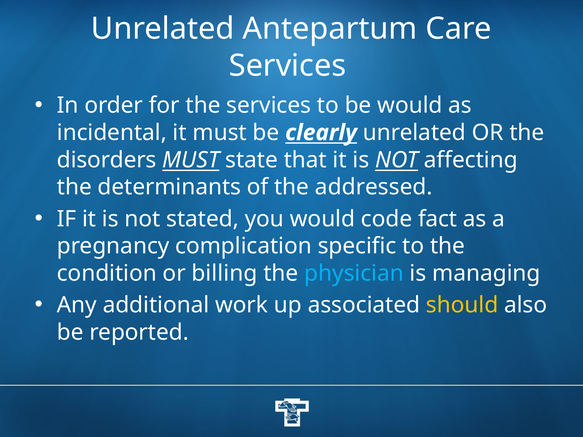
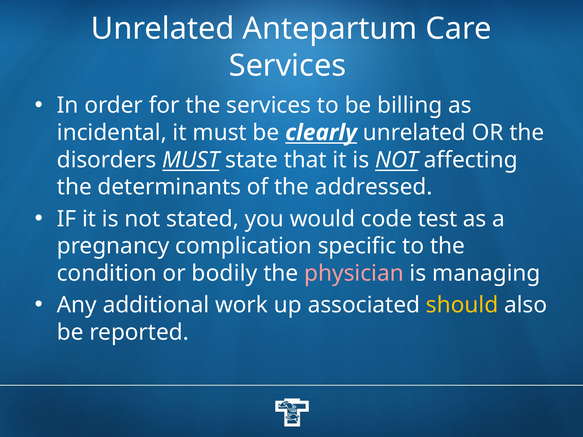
be would: would -> billing
fact: fact -> test
billing: billing -> bodily
physician colour: light blue -> pink
